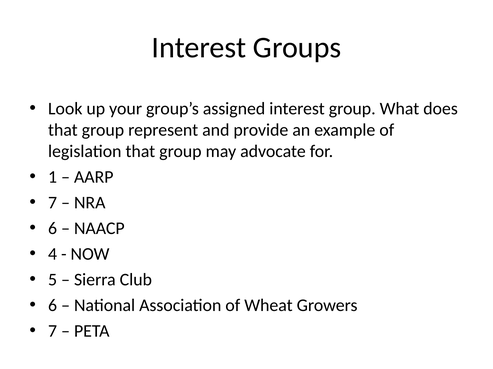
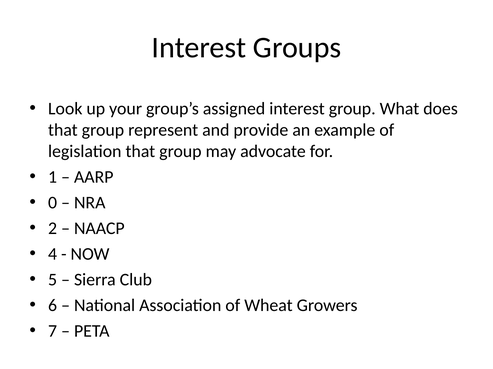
7 at (53, 203): 7 -> 0
6 at (53, 229): 6 -> 2
